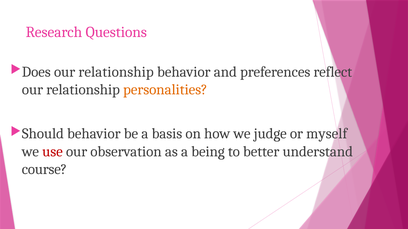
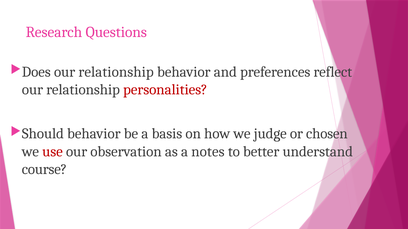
personalities colour: orange -> red
myself: myself -> chosen
being: being -> notes
